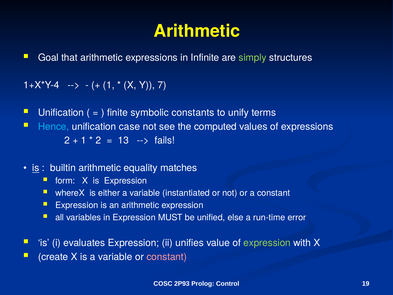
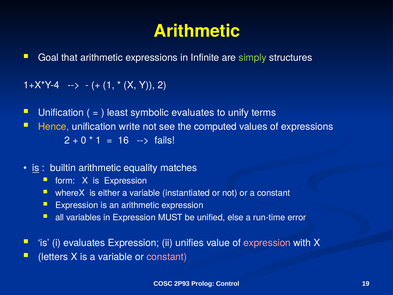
Y 7: 7 -> 2
finite: finite -> least
symbolic constants: constants -> evaluates
Hence colour: light blue -> yellow
case: case -> write
1 at (84, 140): 1 -> 0
2 at (98, 140): 2 -> 1
13: 13 -> 16
expression at (267, 243) colour: light green -> pink
create: create -> letters
